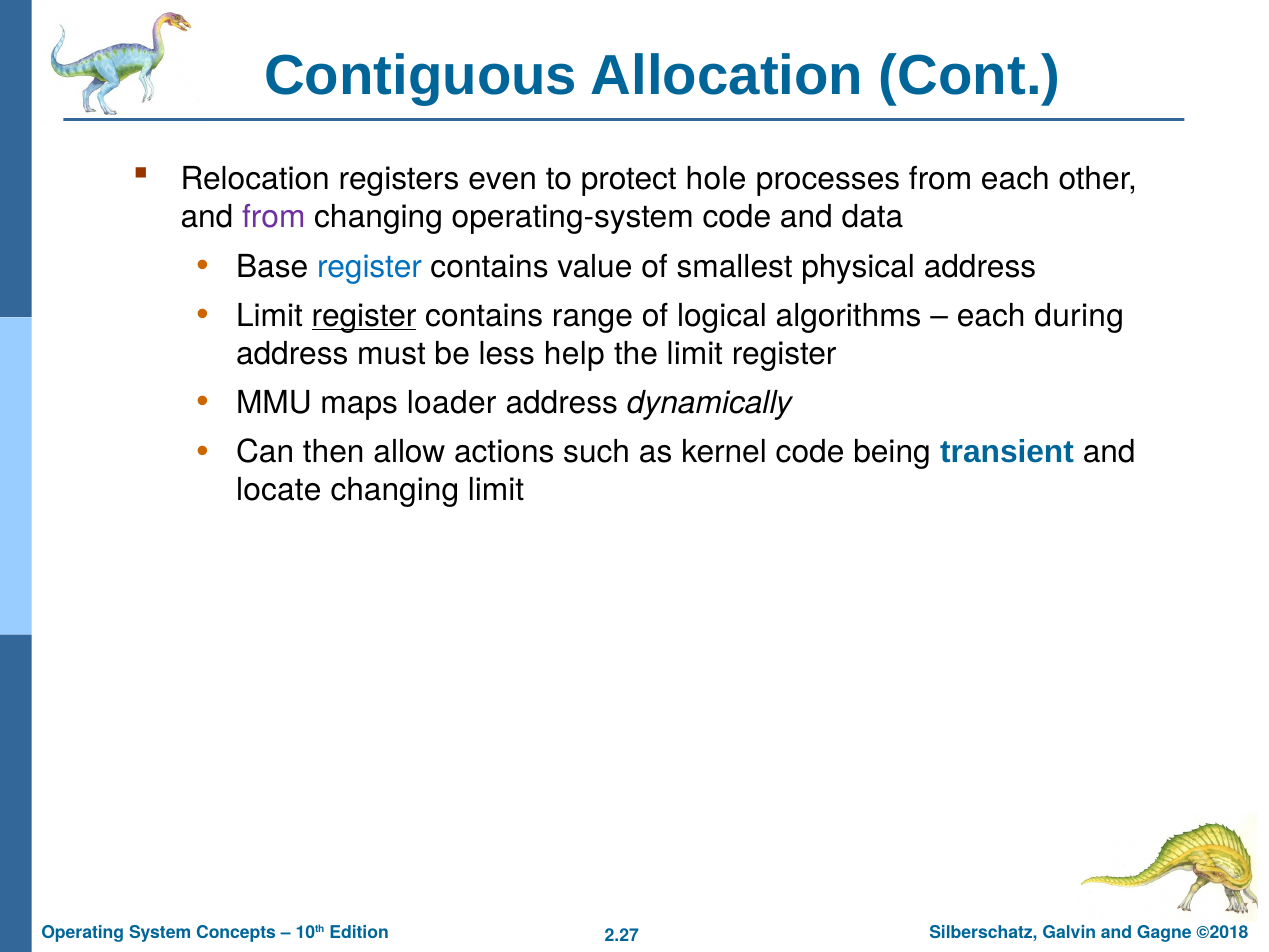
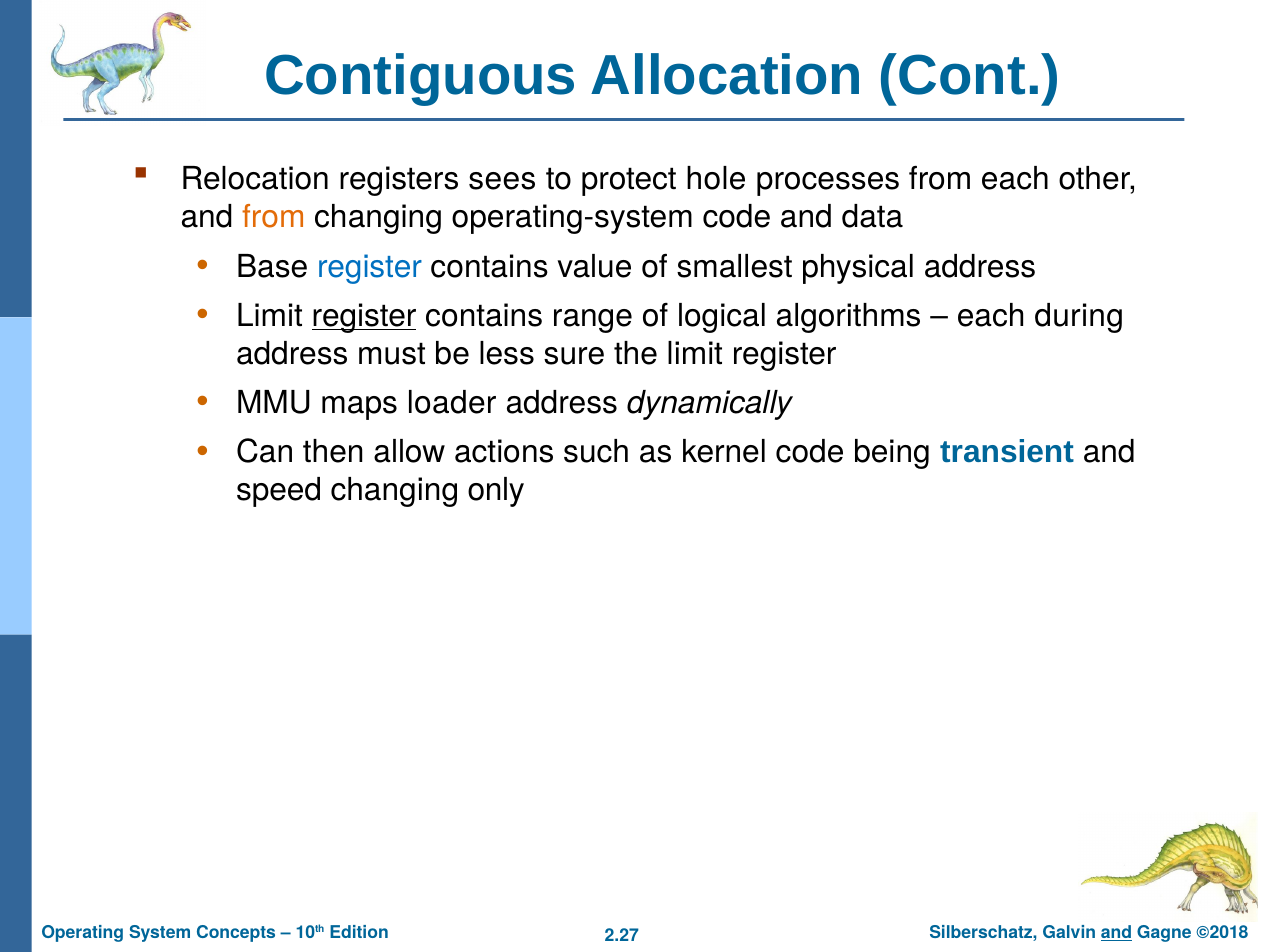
even: even -> sees
from at (274, 217) colour: purple -> orange
help: help -> sure
locate: locate -> speed
changing limit: limit -> only
and at (1116, 932) underline: none -> present
